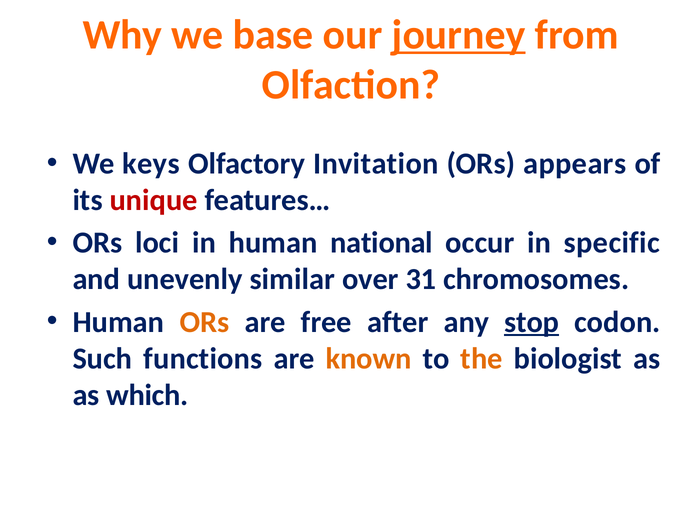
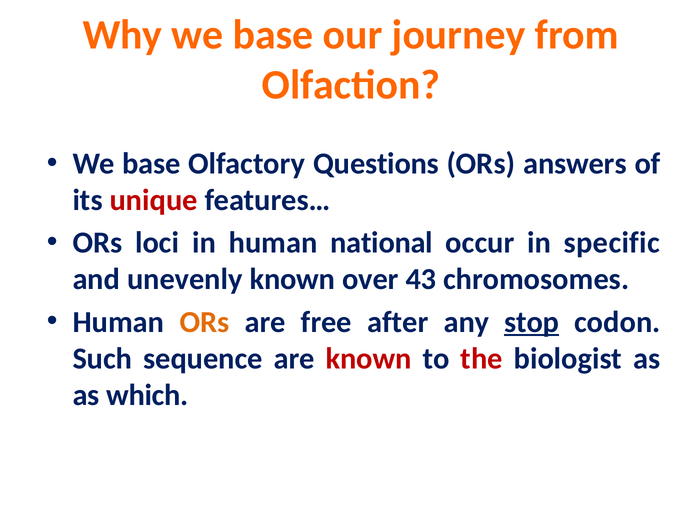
journey underline: present -> none
keys at (151, 163): keys -> base
Invitation: Invitation -> Questions
appears: appears -> answers
unevenly similar: similar -> known
31: 31 -> 43
functions: functions -> sequence
known at (369, 358) colour: orange -> red
the colour: orange -> red
